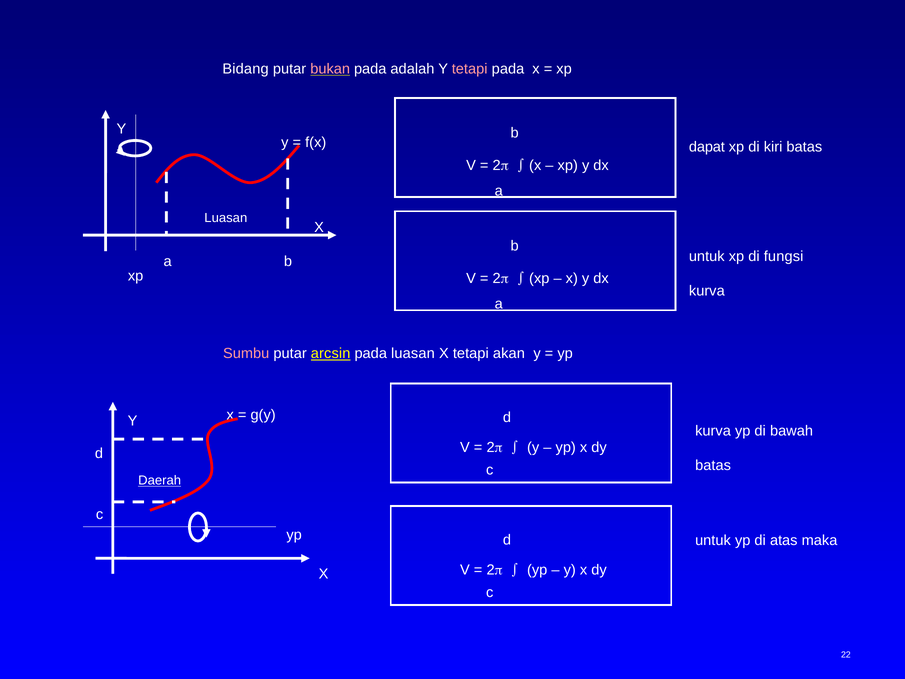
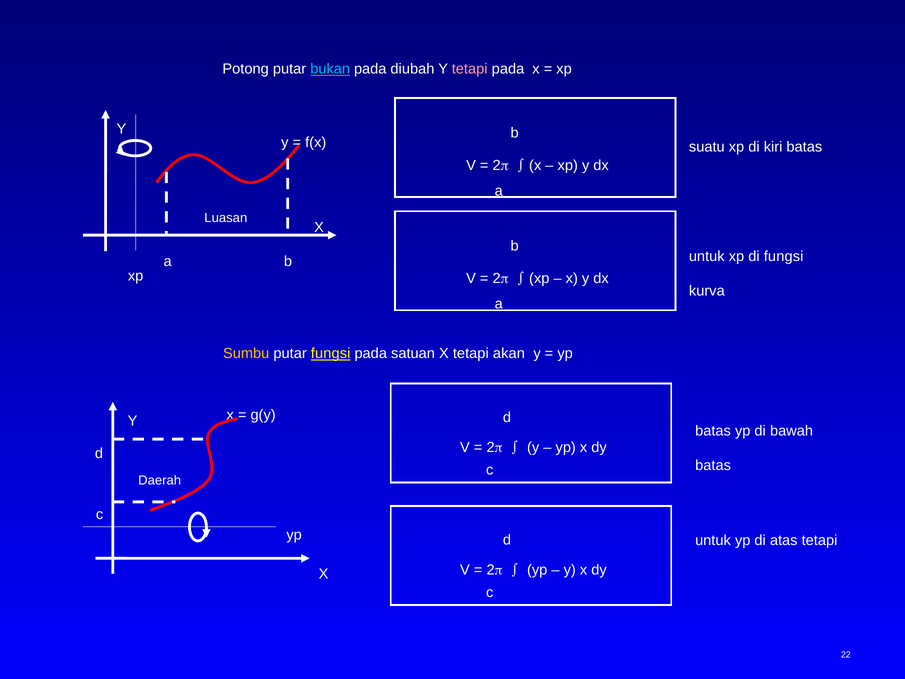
Bidang: Bidang -> Potong
bukan colour: pink -> light blue
adalah: adalah -> diubah
dapat: dapat -> suatu
Sumbu colour: pink -> yellow
putar arcsin: arcsin -> fungsi
pada luasan: luasan -> satuan
kurva at (713, 431): kurva -> batas
Daerah underline: present -> none
atas maka: maka -> tetapi
